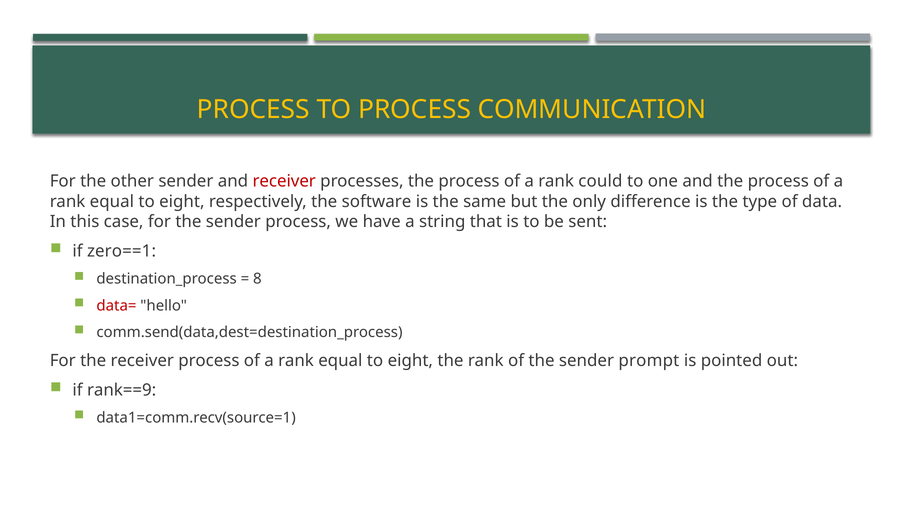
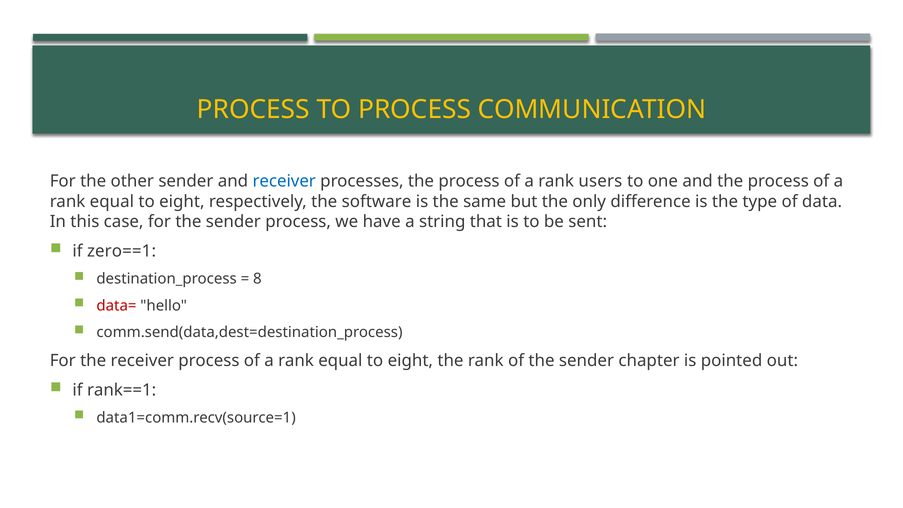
receiver at (284, 181) colour: red -> blue
could: could -> users
prompt: prompt -> chapter
rank==9: rank==9 -> rank==1
